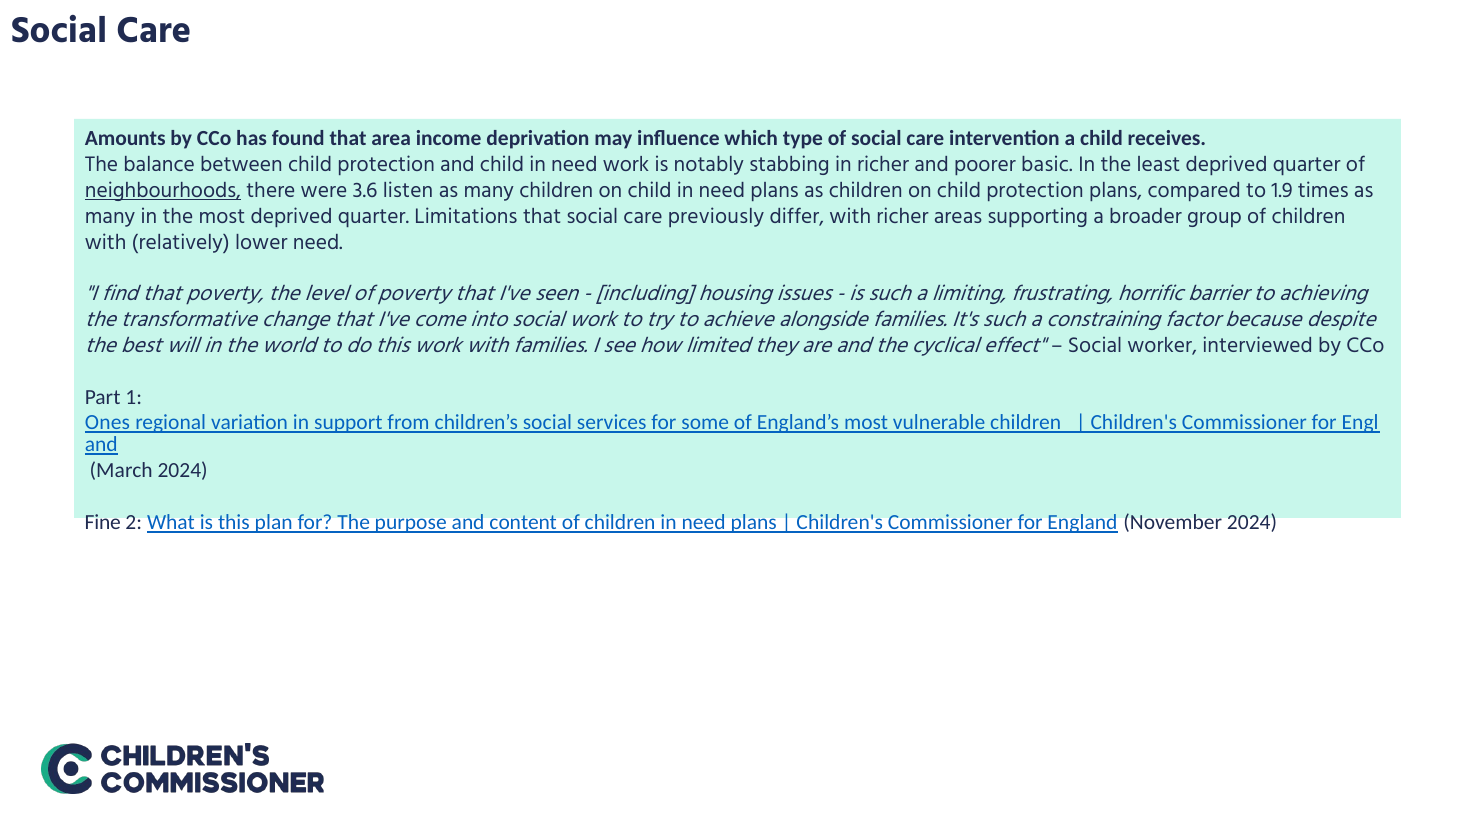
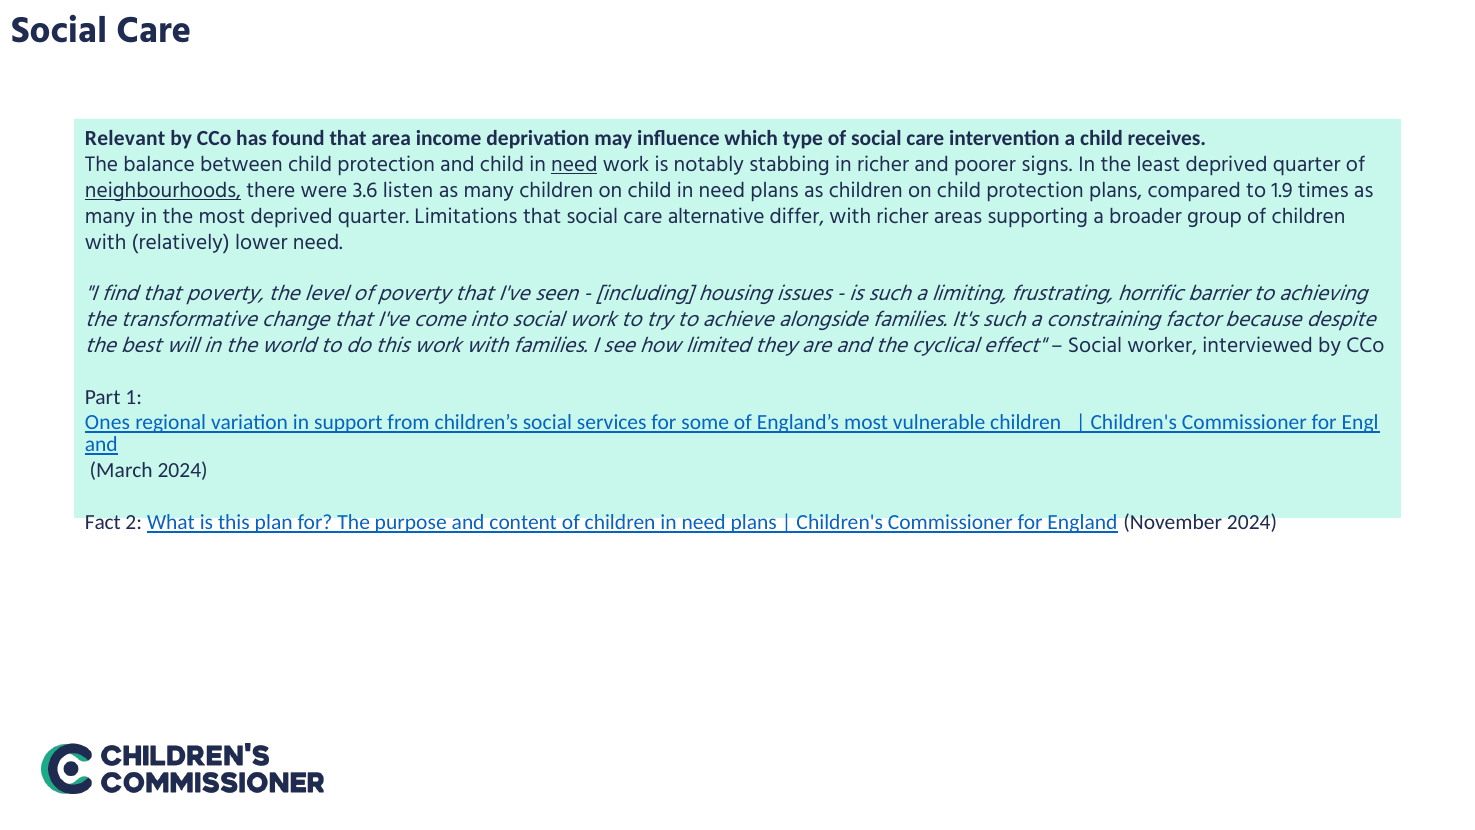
Amounts: Amounts -> Relevant
need at (574, 164) underline: none -> present
basic: basic -> signs
previously: previously -> alternative
Fine: Fine -> Fact
